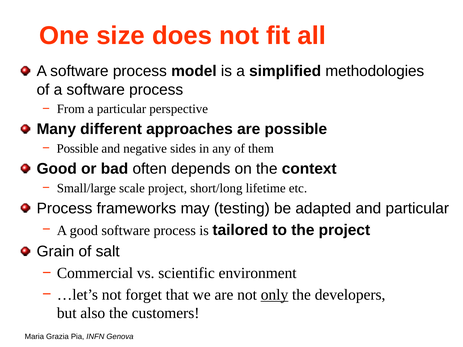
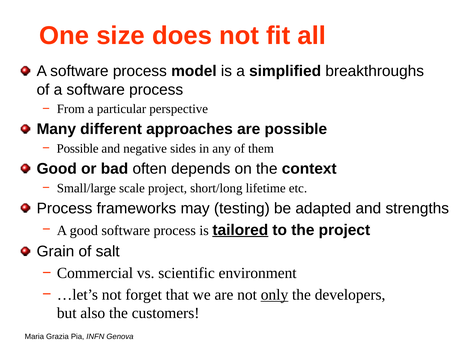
methodologies: methodologies -> breakthroughs
and particular: particular -> strengths
tailored underline: none -> present
